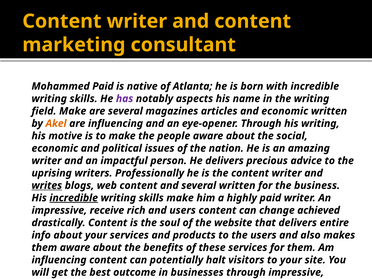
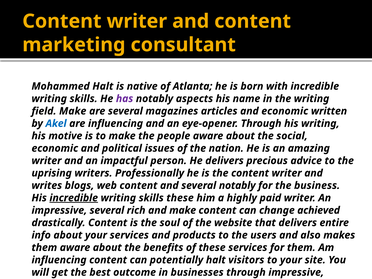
Mohammed Paid: Paid -> Halt
Akel colour: orange -> blue
writes underline: present -> none
several written: written -> notably
skills make: make -> these
impressive receive: receive -> several
and users: users -> make
